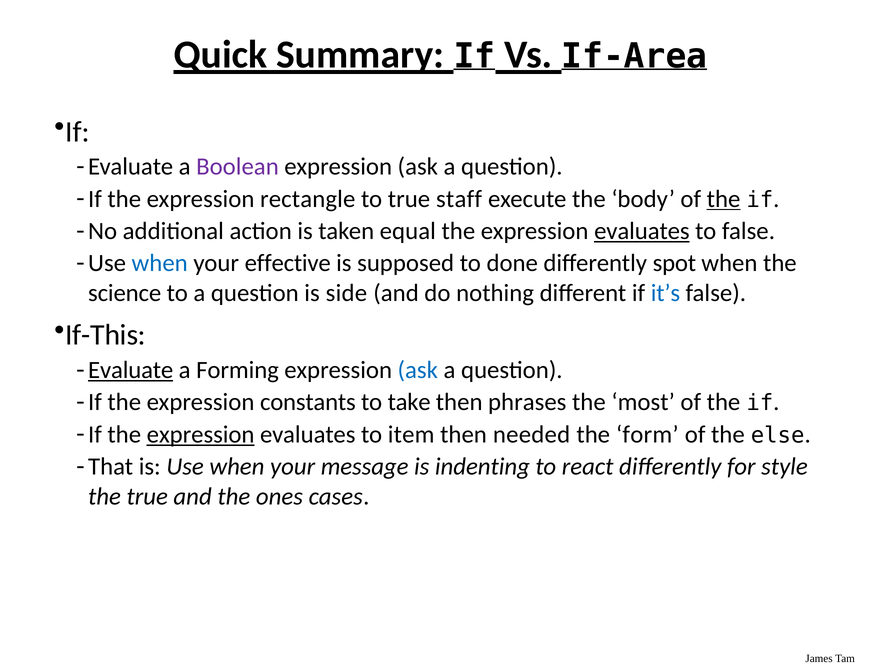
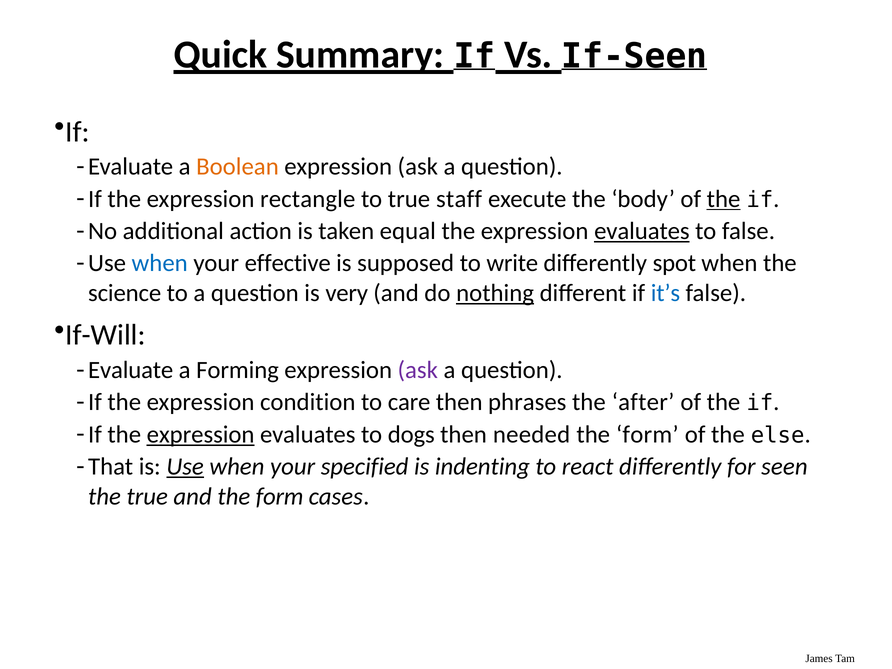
If-Area: If-Area -> If-Seen
Boolean colour: purple -> orange
done: done -> write
side: side -> very
nothing underline: none -> present
If-This: If-This -> If-Will
Evaluate at (131, 370) underline: present -> none
ask at (418, 370) colour: blue -> purple
constants: constants -> condition
take: take -> care
most: most -> after
item: item -> dogs
Use at (185, 467) underline: none -> present
message: message -> specified
style: style -> seen
and the ones: ones -> form
